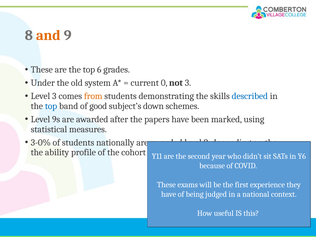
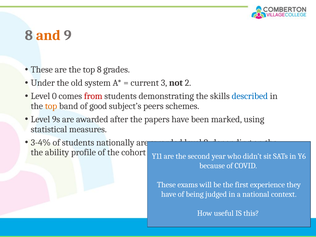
top 6: 6 -> 8
0: 0 -> 3
not 3: 3 -> 2
Level 3: 3 -> 0
from colour: orange -> red
top at (51, 106) colour: blue -> orange
down: down -> peers
3-0%: 3-0% -> 3-4%
